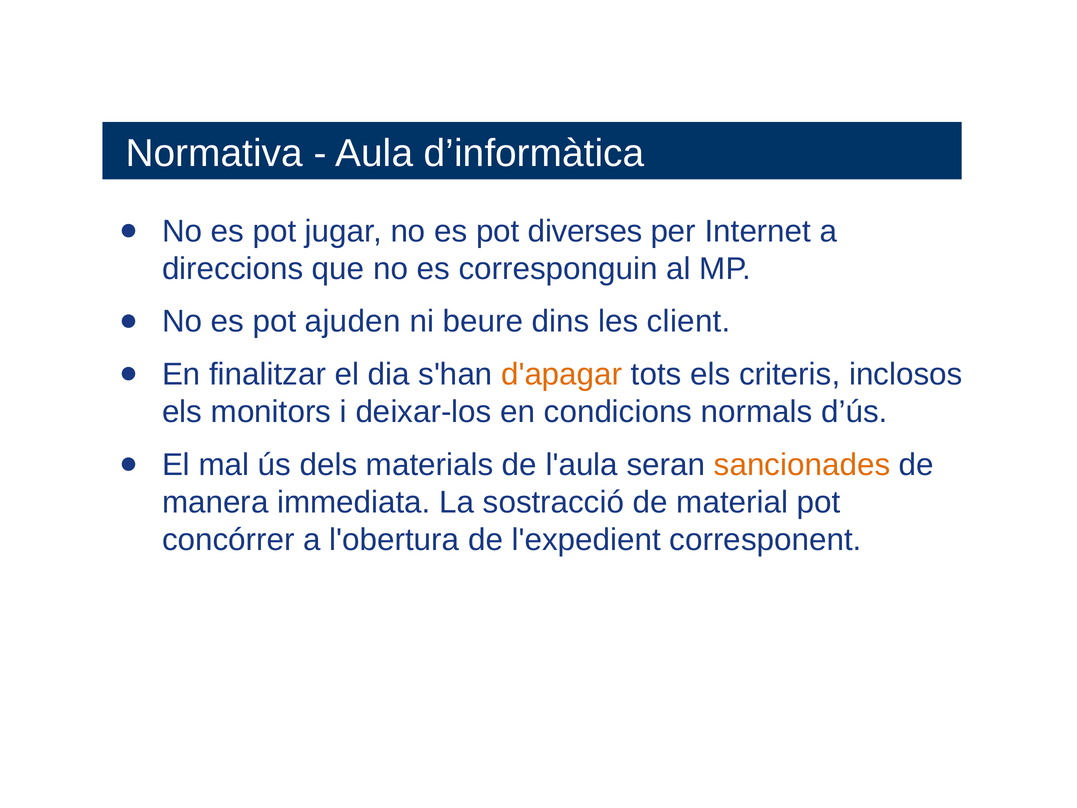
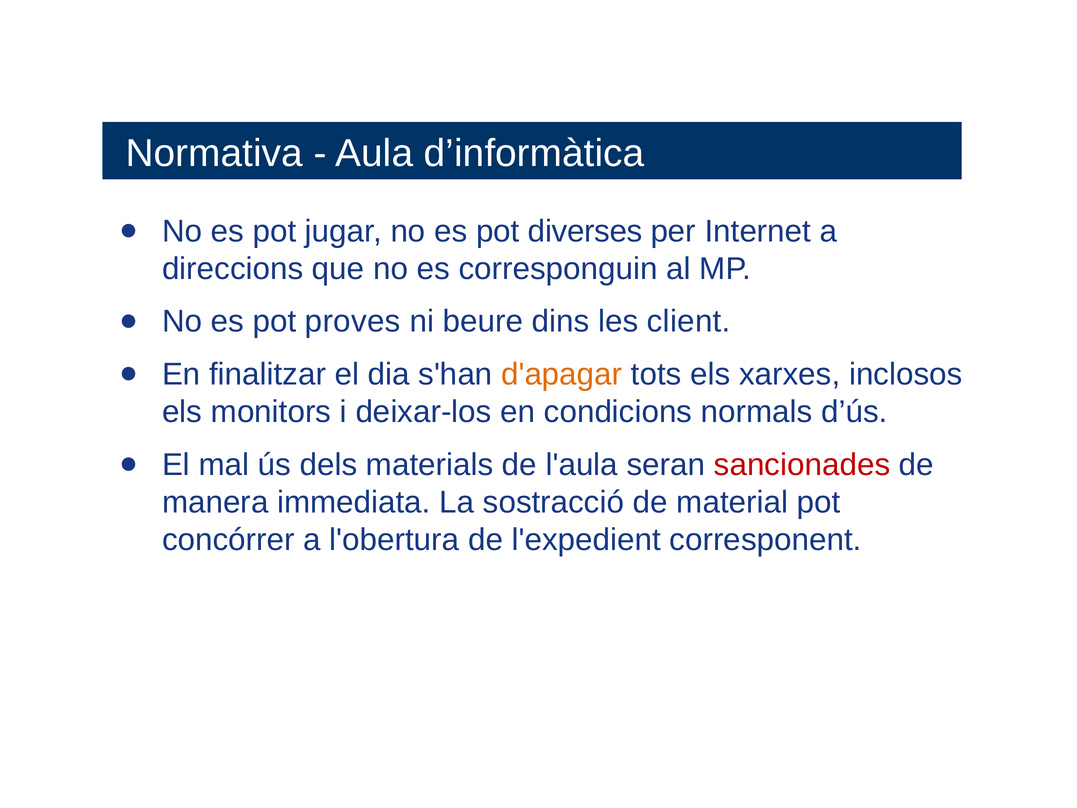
ajuden: ajuden -> proves
criteris: criteris -> xarxes
sancionades colour: orange -> red
